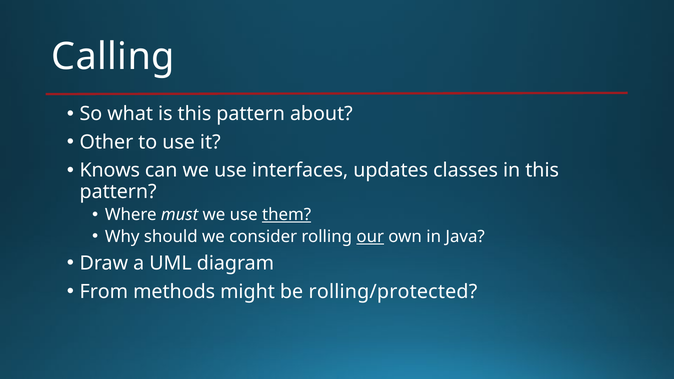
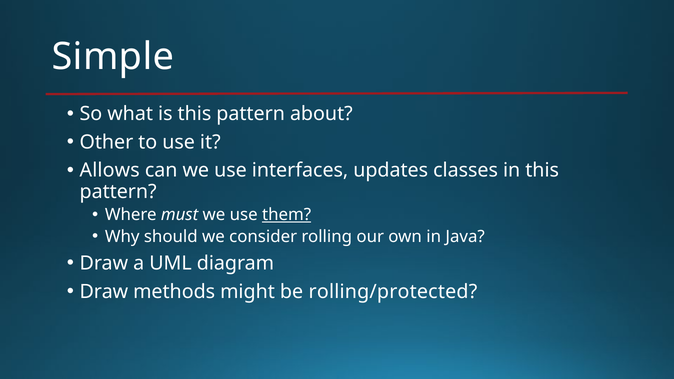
Calling: Calling -> Simple
Knows: Knows -> Allows
our underline: present -> none
From at (104, 292): From -> Draw
